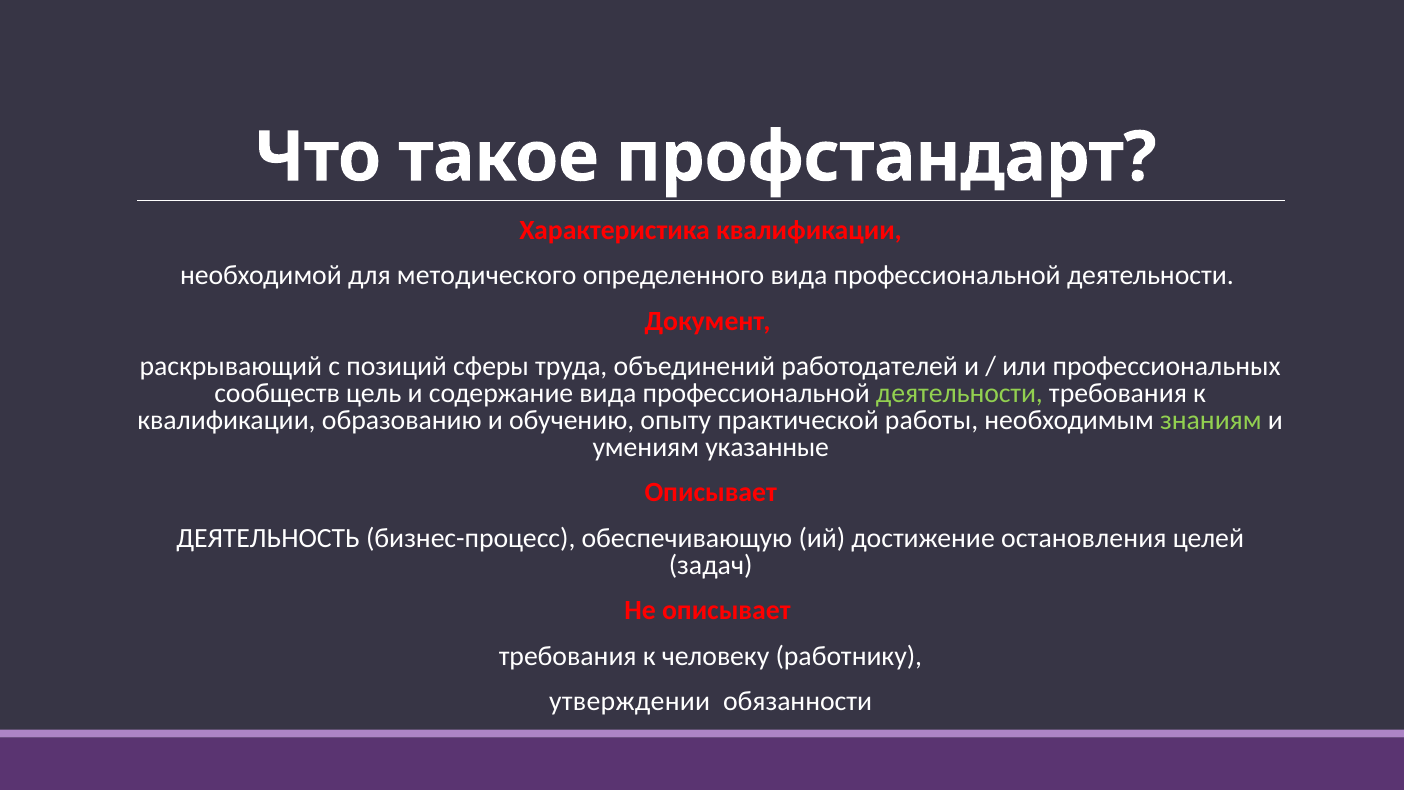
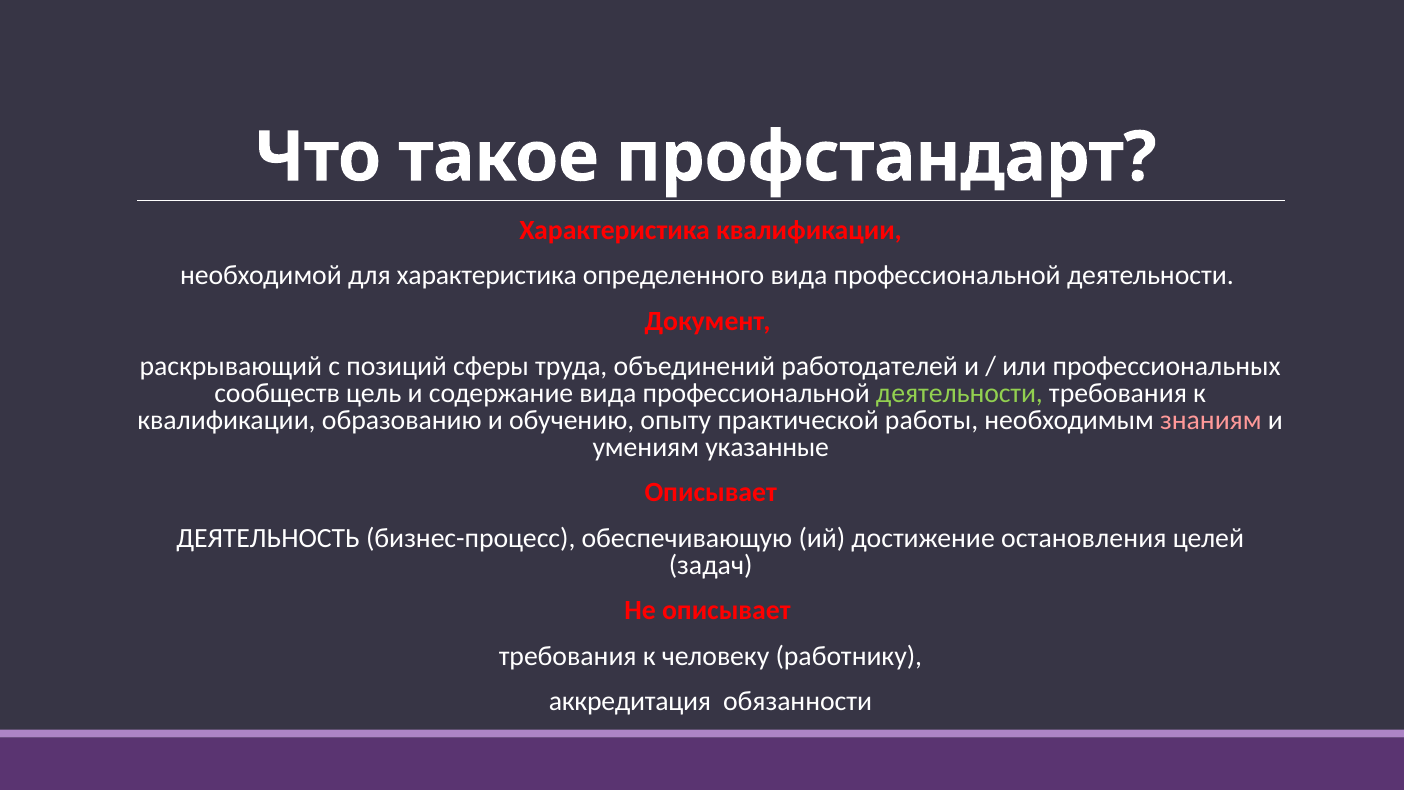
для методического: методического -> характеристика
знаниям colour: light green -> pink
утверждении: утверждении -> аккредитация
